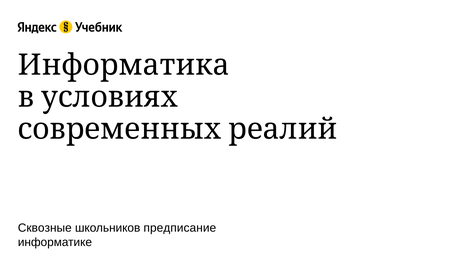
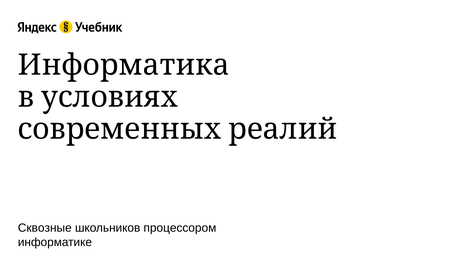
предписание: предписание -> процессором
